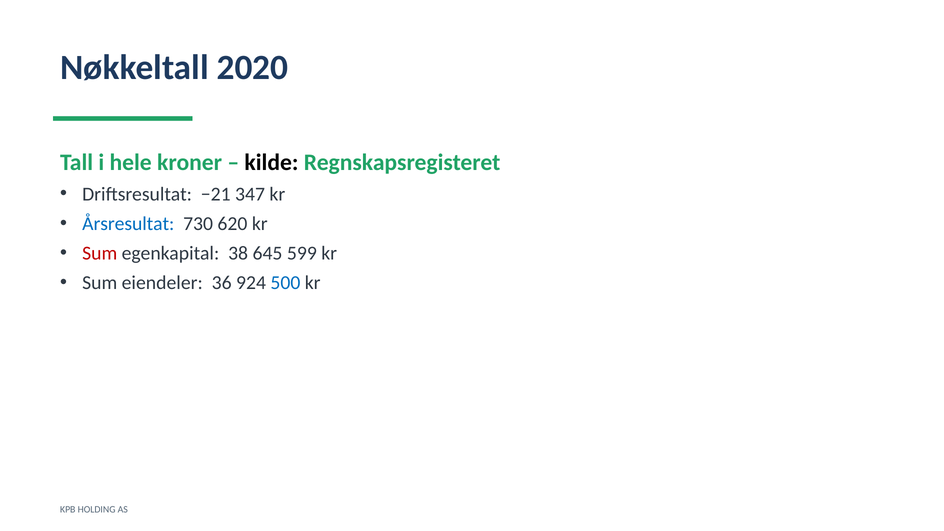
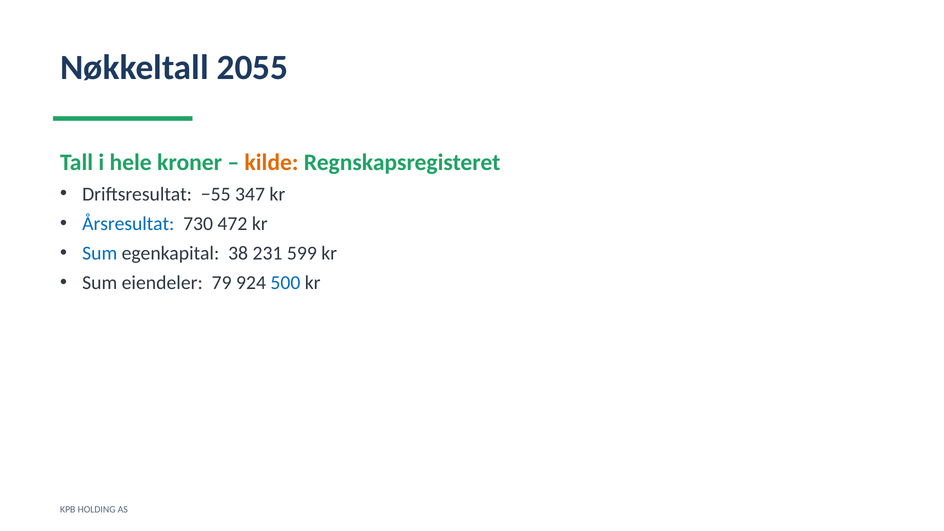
2020: 2020 -> 2055
kilde colour: black -> orange
−21: −21 -> −55
620: 620 -> 472
Sum at (100, 253) colour: red -> blue
645: 645 -> 231
36: 36 -> 79
